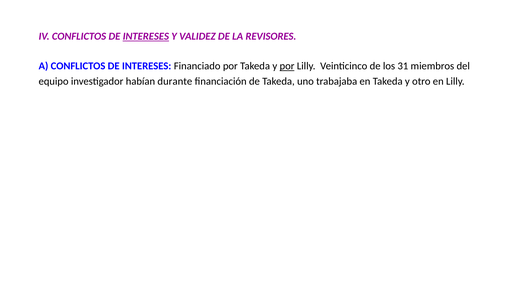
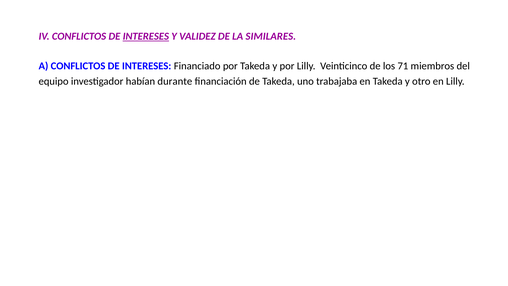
REVISORES: REVISORES -> SIMILARES
por at (287, 66) underline: present -> none
31: 31 -> 71
